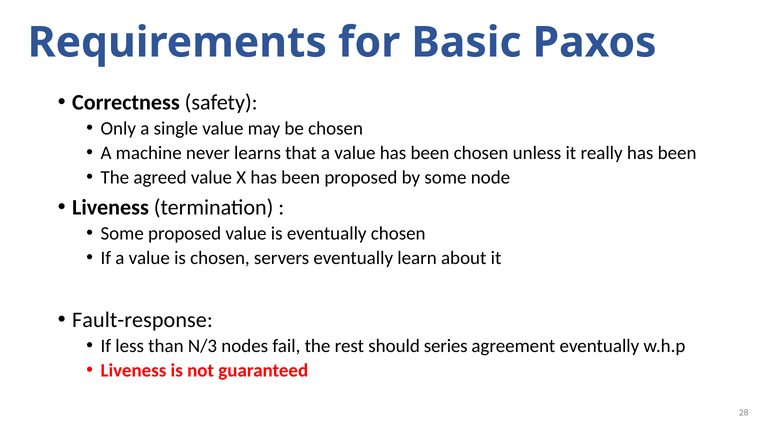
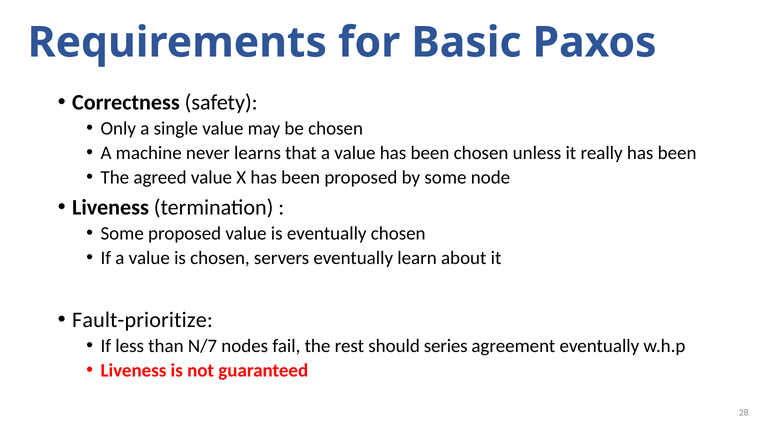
Fault-response: Fault-response -> Fault-prioritize
N/3: N/3 -> N/7
